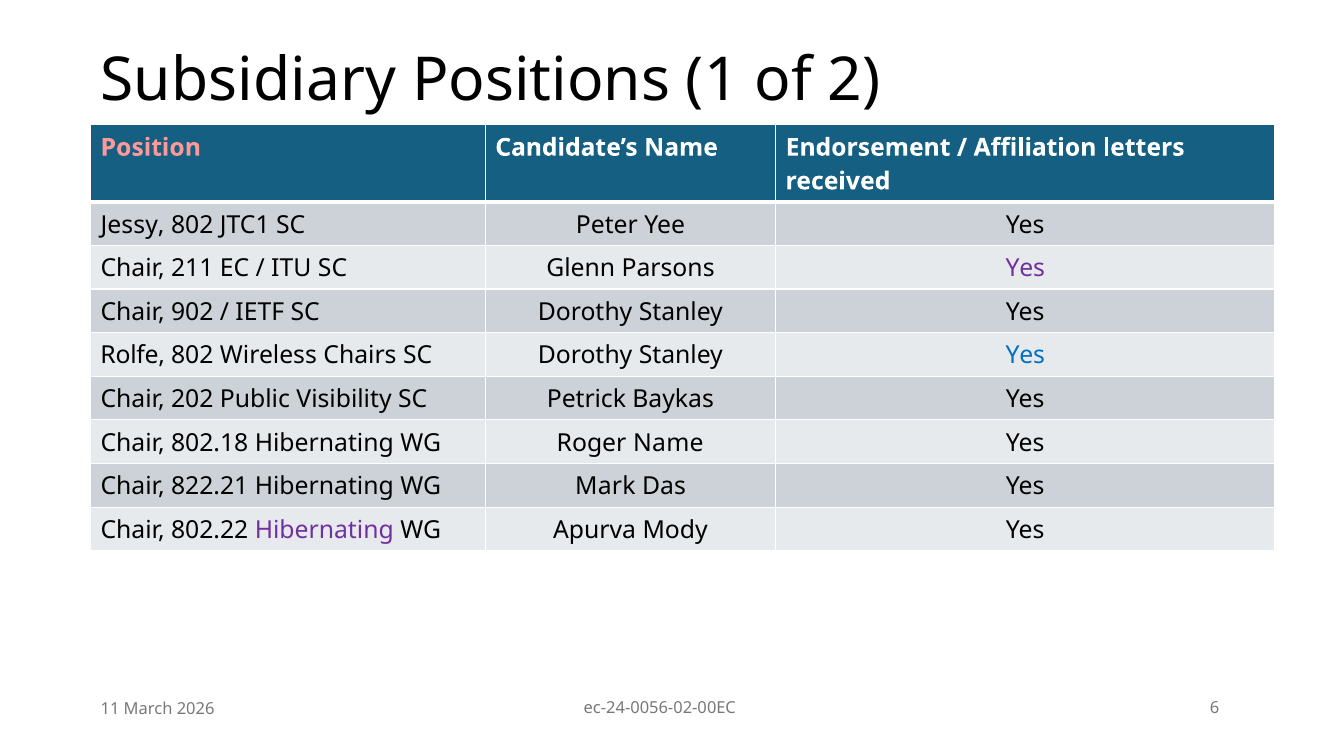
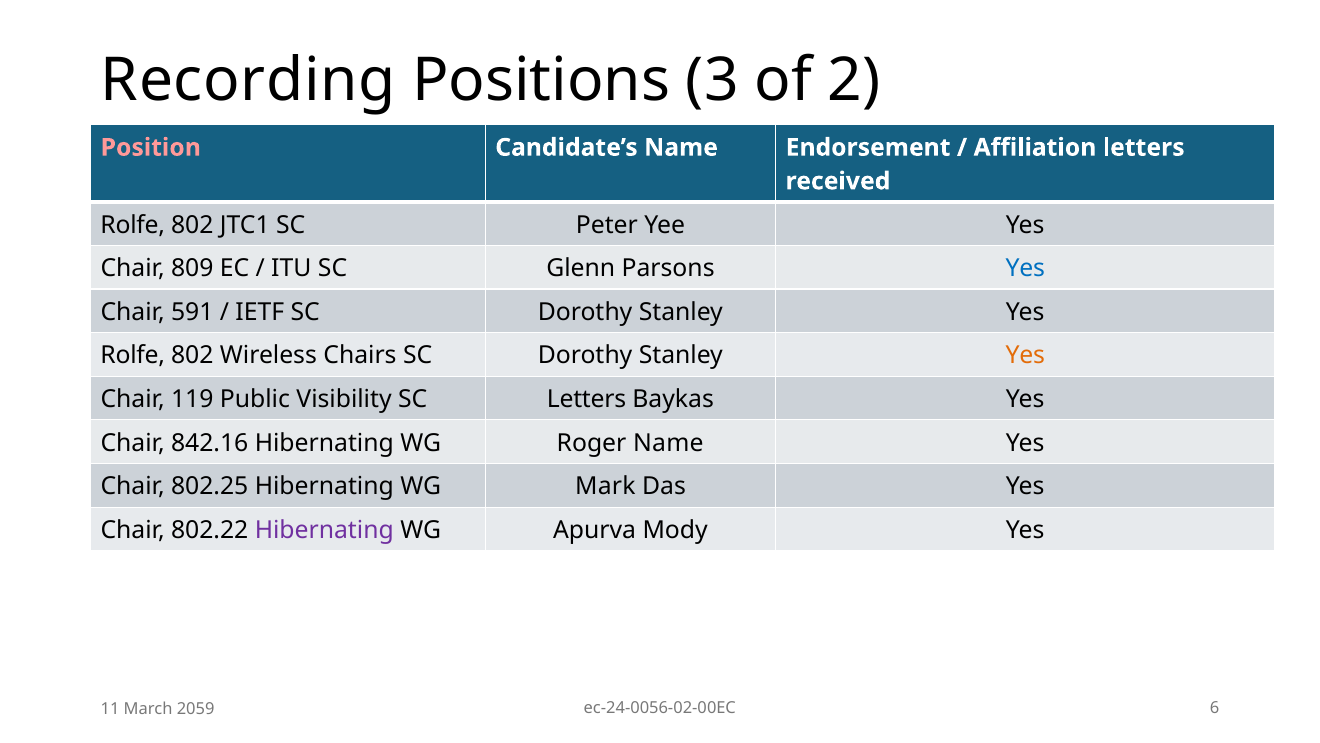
Subsidiary: Subsidiary -> Recording
1: 1 -> 3
Jessy at (133, 225): Jessy -> Rolfe
211: 211 -> 809
Yes at (1025, 268) colour: purple -> blue
902: 902 -> 591
Yes at (1025, 356) colour: blue -> orange
202: 202 -> 119
SC Petrick: Petrick -> Letters
802.18: 802.18 -> 842.16
822.21: 822.21 -> 802.25
2026: 2026 -> 2059
